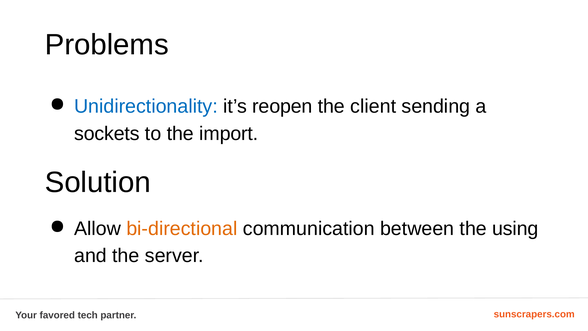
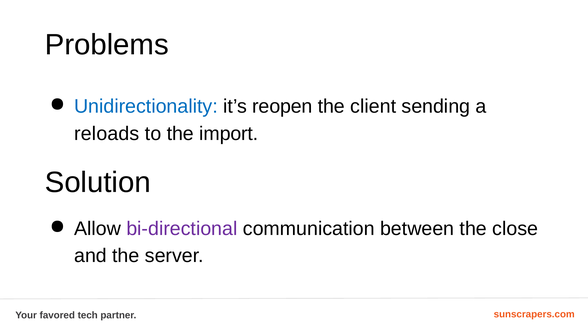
sockets: sockets -> reloads
bi-directional colour: orange -> purple
using: using -> close
